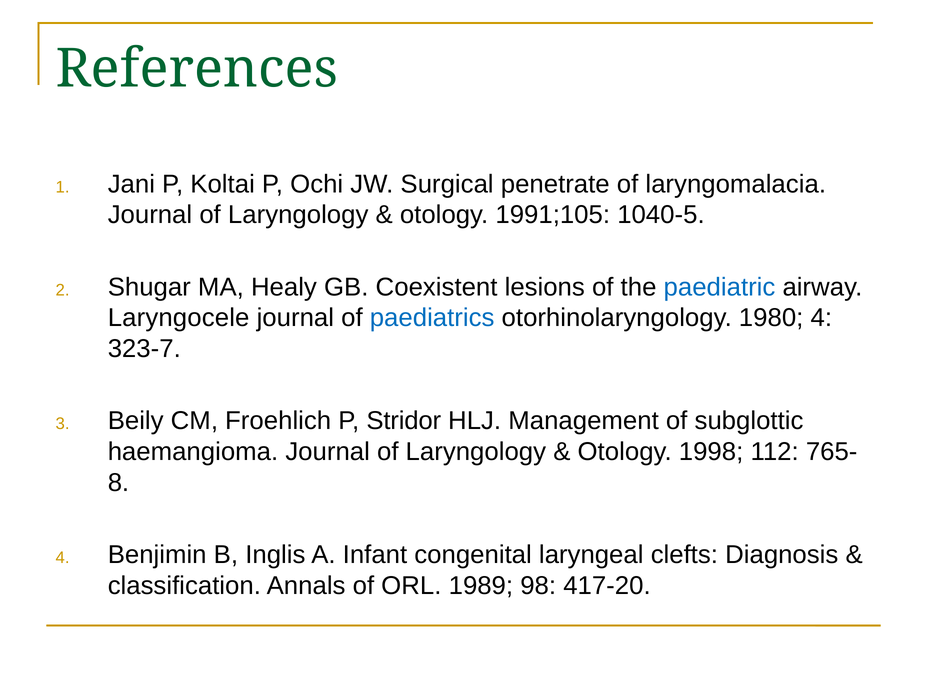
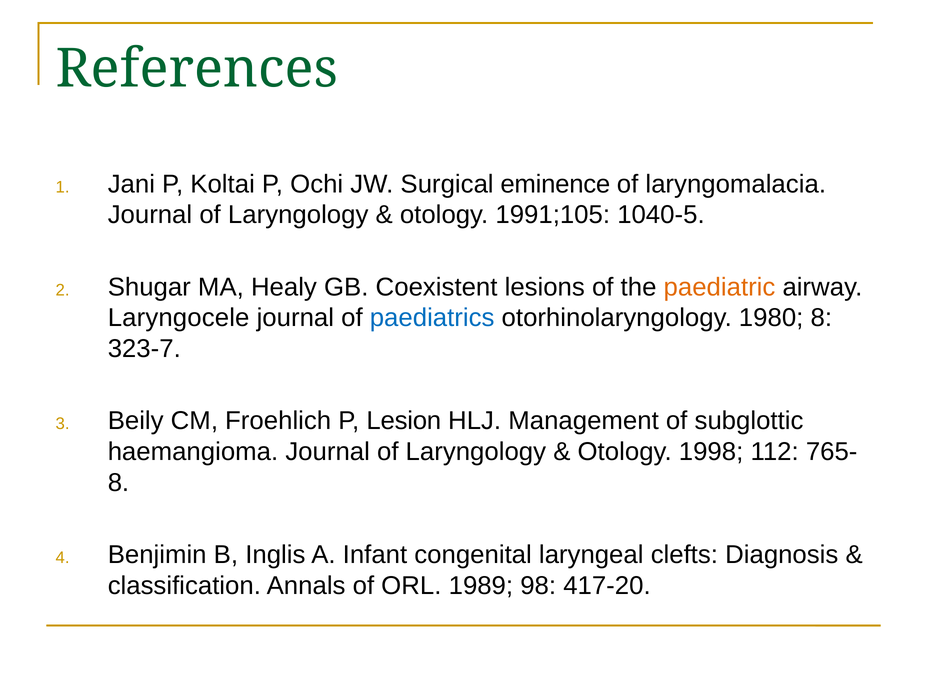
penetrate: penetrate -> eminence
paediatric colour: blue -> orange
1980 4: 4 -> 8
Stridor: Stridor -> Lesion
